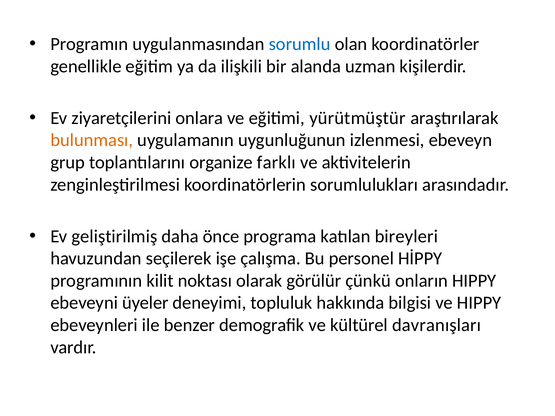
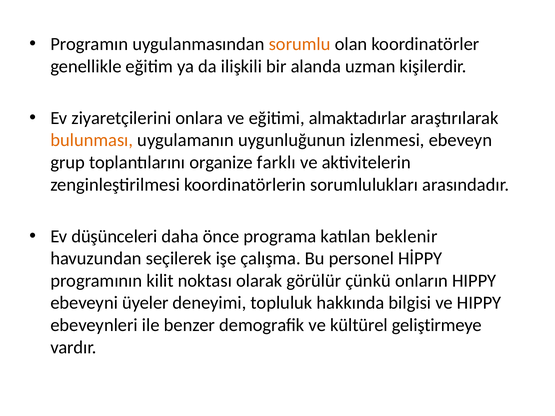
sorumlu colour: blue -> orange
yürütmüştür: yürütmüştür -> almaktadırlar
geliştirilmiş: geliştirilmiş -> düşünceleri
bireyleri: bireyleri -> beklenir
davranışları: davranışları -> geliştirmeye
